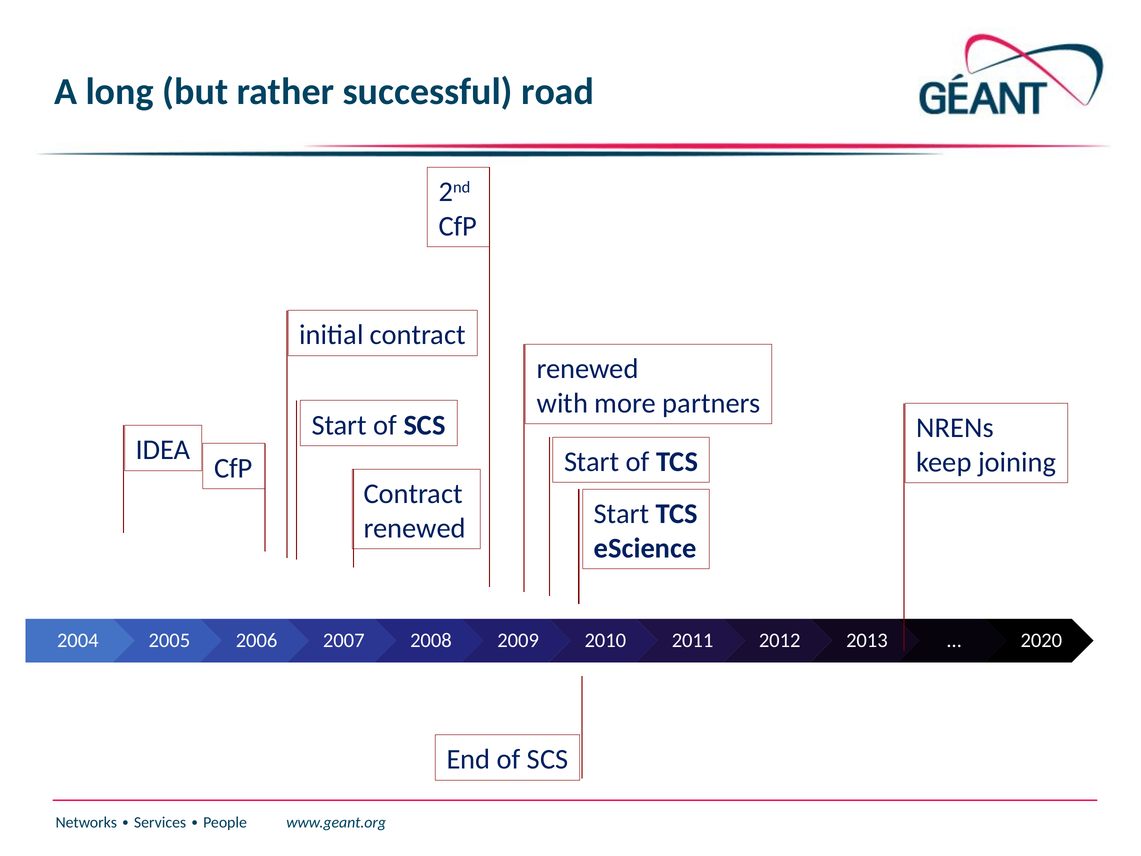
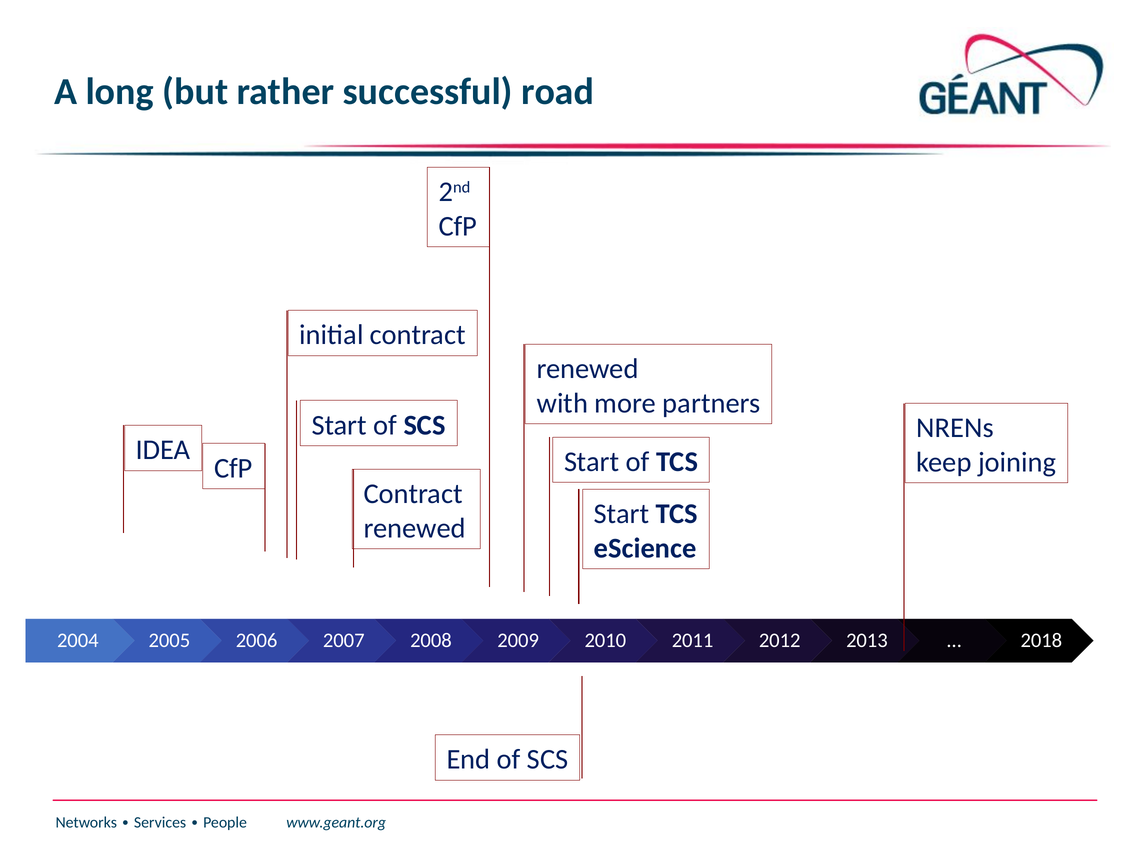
2020: 2020 -> 2018
